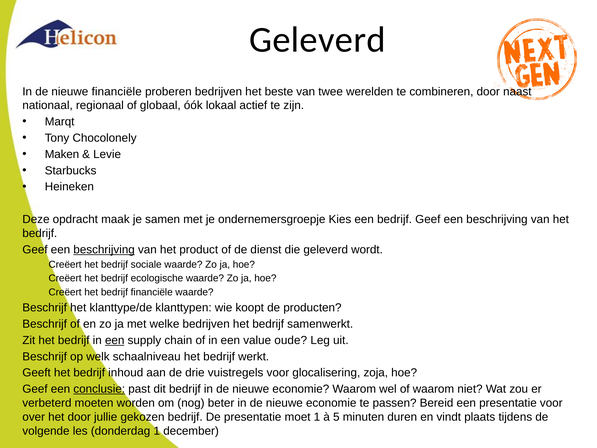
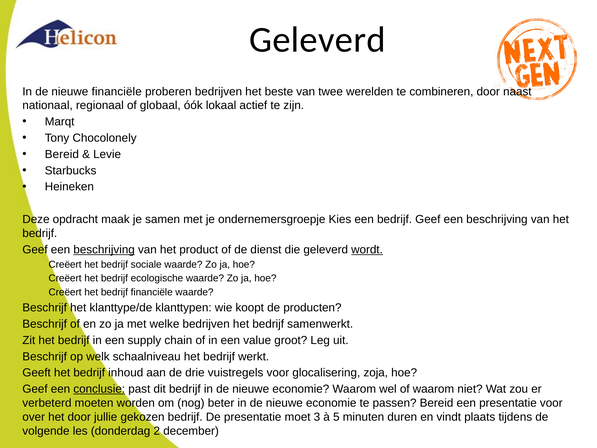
Maken at (62, 154): Maken -> Bereid
wordt underline: none -> present
een at (115, 340) underline: present -> none
oude: oude -> groot
moet 1: 1 -> 3
donderdag 1: 1 -> 2
